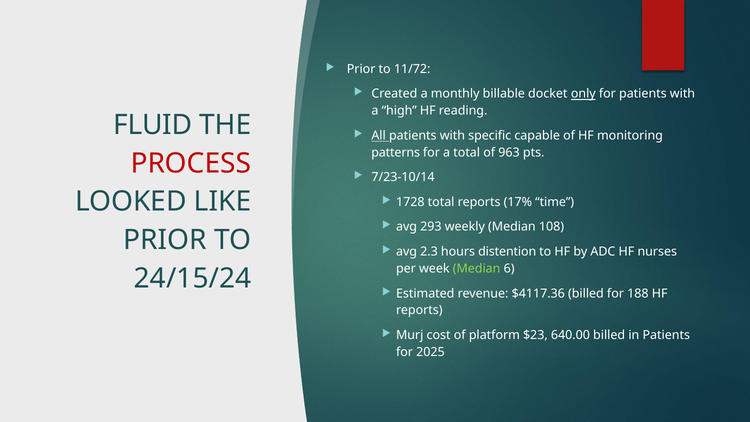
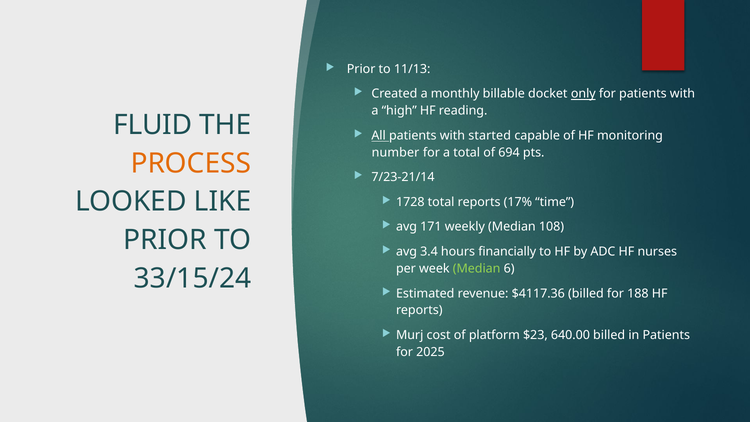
11/72: 11/72 -> 11/13
specific: specific -> started
patterns: patterns -> number
963: 963 -> 694
PROCESS colour: red -> orange
7/23-10/14: 7/23-10/14 -> 7/23-21/14
293: 293 -> 171
2.3: 2.3 -> 3.4
distention: distention -> financially
24/15/24: 24/15/24 -> 33/15/24
